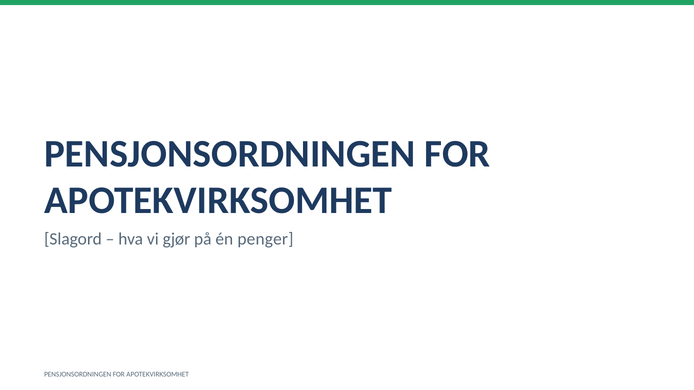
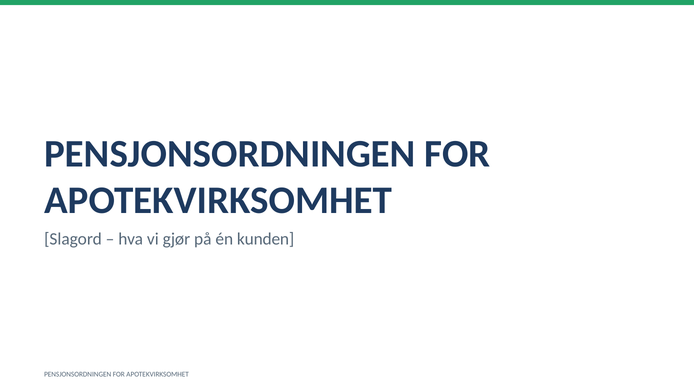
penger: penger -> kunden
